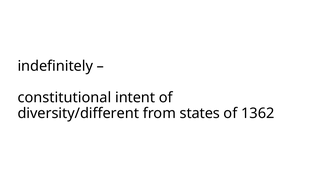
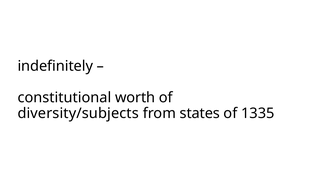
intent: intent -> worth
diversity/different: diversity/different -> diversity/subjects
1362: 1362 -> 1335
